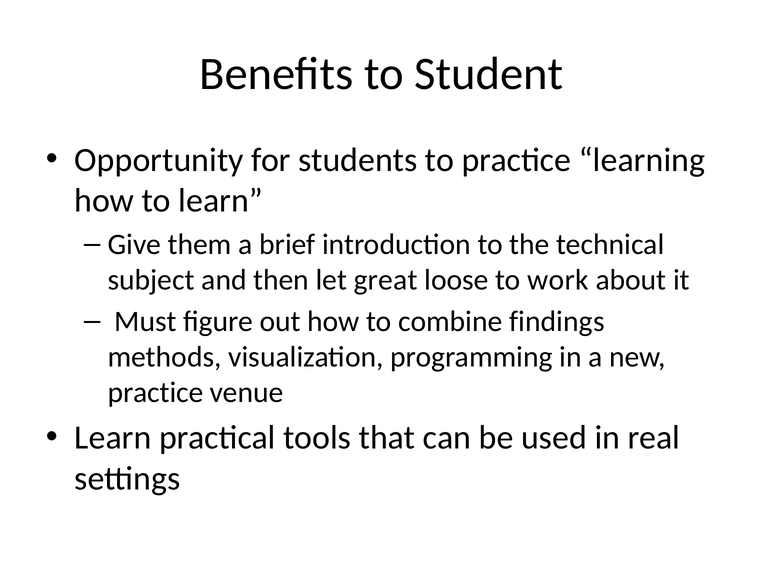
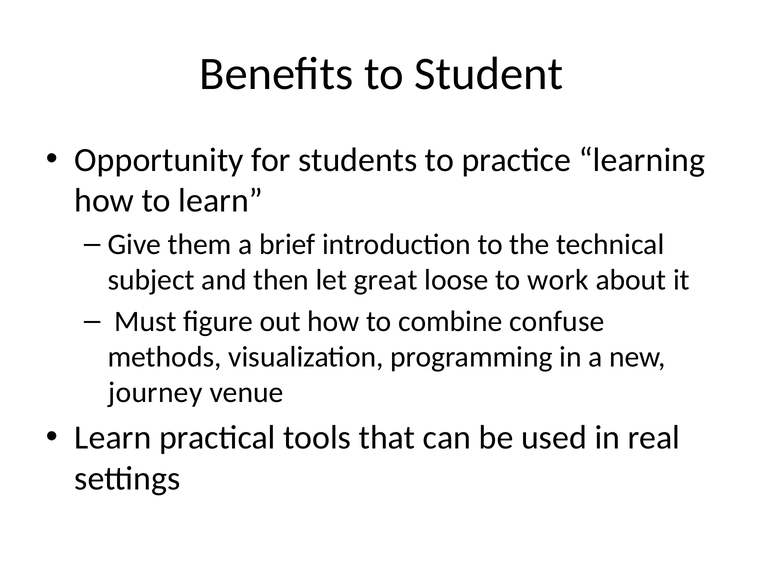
findings: findings -> confuse
practice at (156, 393): practice -> journey
